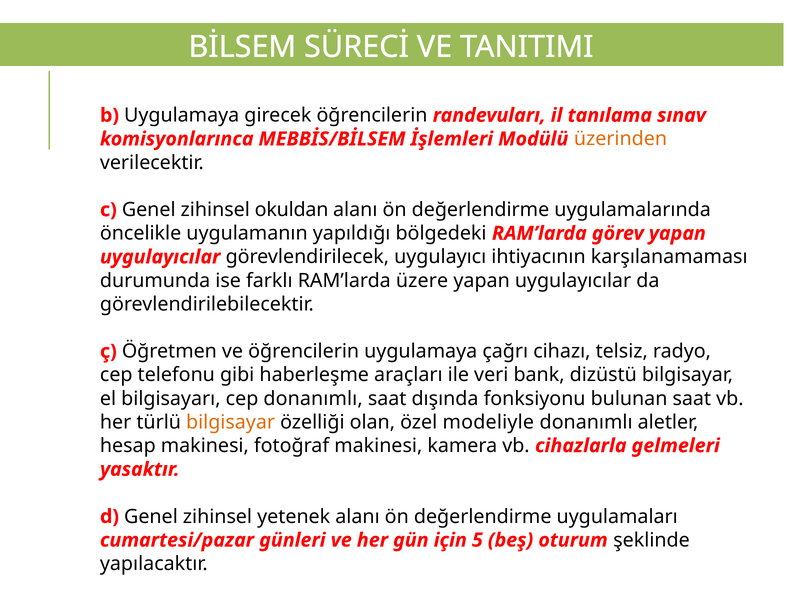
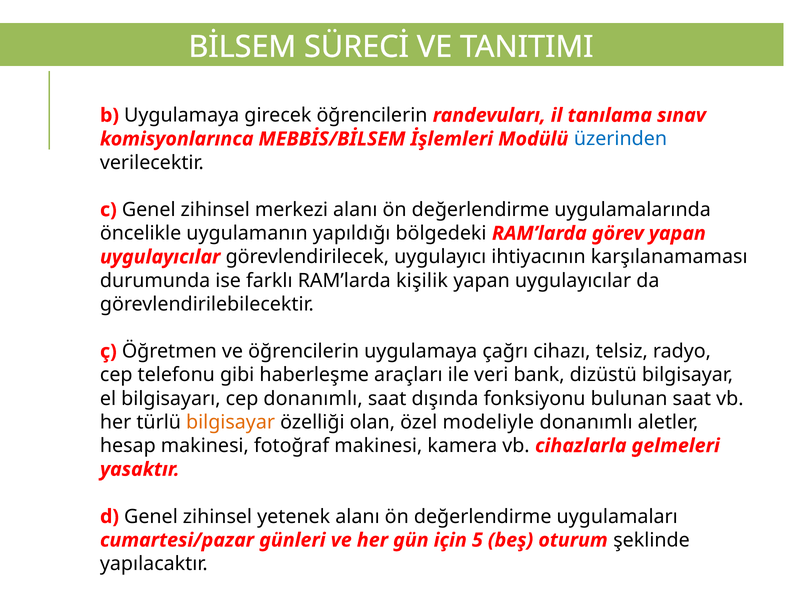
üzerinden colour: orange -> blue
okuldan: okuldan -> merkezi
üzere: üzere -> kişilik
